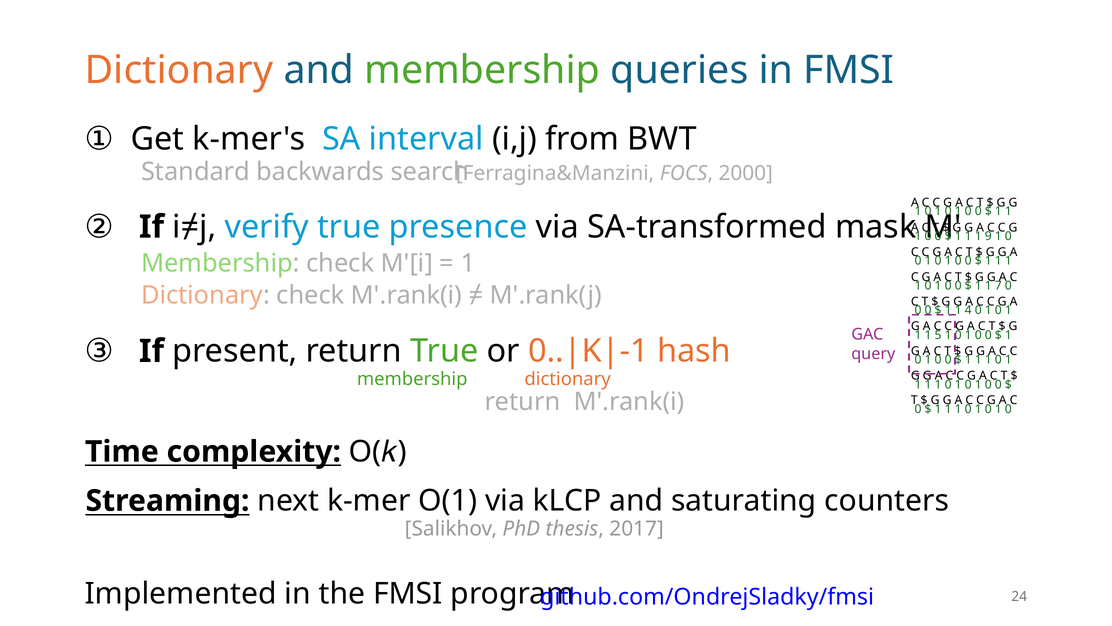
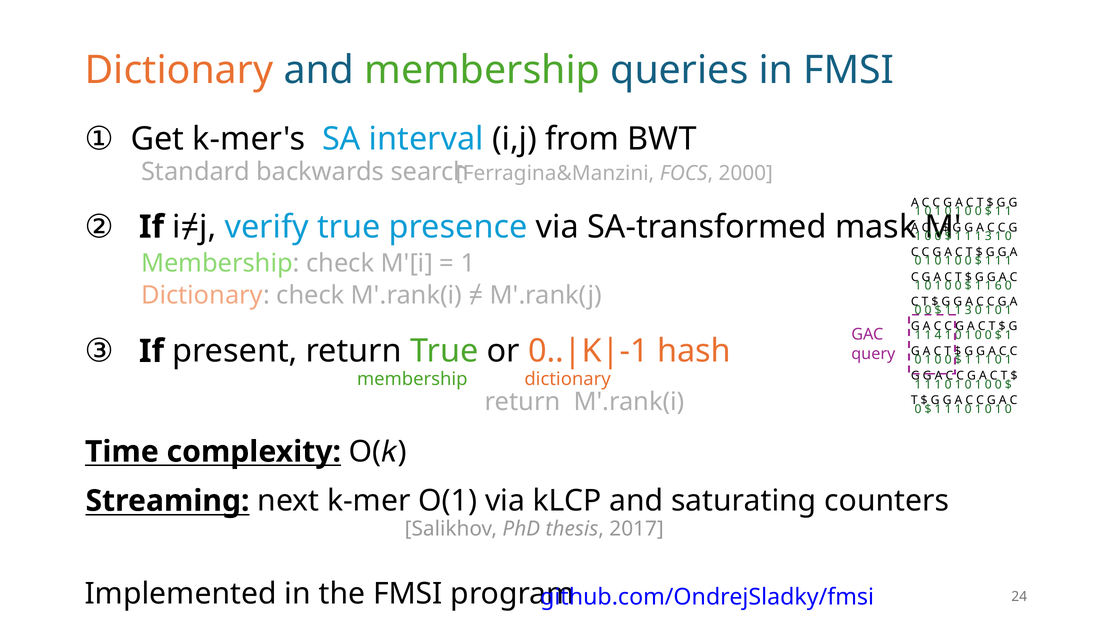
9 at (988, 236): 9 -> 3
7: 7 -> 6
4 at (968, 310): 4 -> 3
5: 5 -> 4
